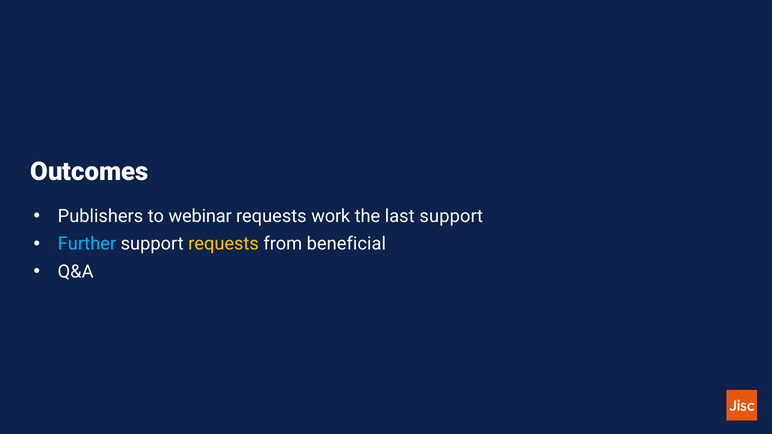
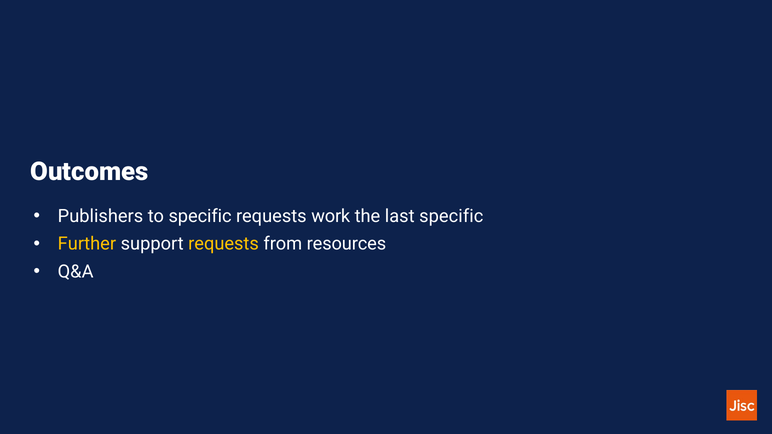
to webinar: webinar -> specific
last support: support -> specific
Further colour: light blue -> yellow
beneficial: beneficial -> resources
